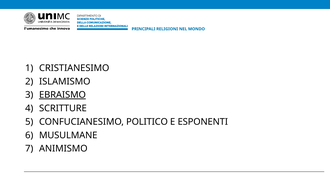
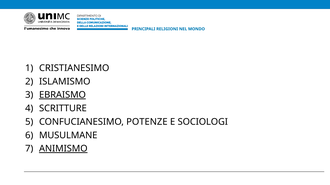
POLITICO: POLITICO -> POTENZE
ESPONENTI: ESPONENTI -> SOCIOLOGI
ANIMISMO underline: none -> present
